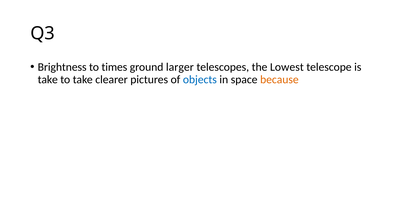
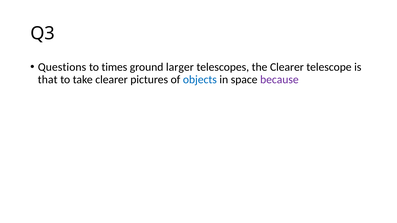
Brightness: Brightness -> Questions
the Lowest: Lowest -> Clearer
take at (48, 80): take -> that
because colour: orange -> purple
